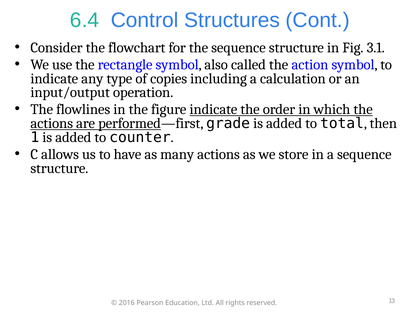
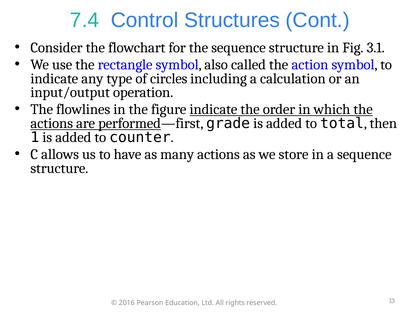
6.4: 6.4 -> 7.4
copies: copies -> circles
